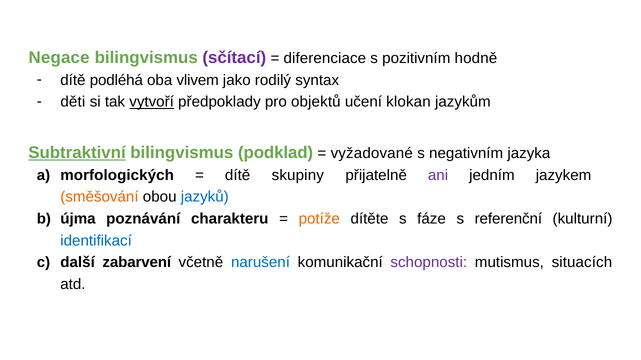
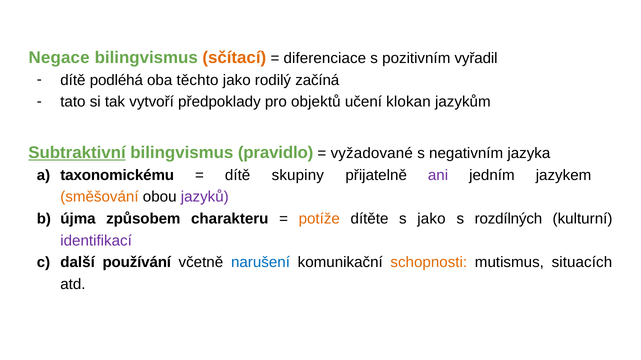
sčítací colour: purple -> orange
hodně: hodně -> vyřadil
vlivem: vlivem -> těchto
syntax: syntax -> začíná
děti: děti -> tato
vytvoří underline: present -> none
podklad: podklad -> pravidlo
morfologických: morfologických -> taxonomickému
jazyků colour: blue -> purple
poznávání: poznávání -> způsobem
s fáze: fáze -> jako
referenční: referenční -> rozdílných
identifikací colour: blue -> purple
zabarvení: zabarvení -> používání
schopnosti colour: purple -> orange
